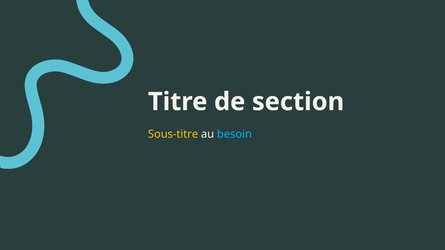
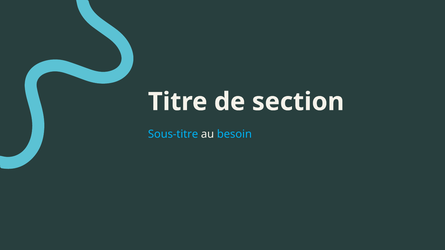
Sous-titre colour: yellow -> light blue
